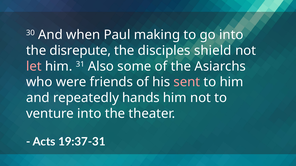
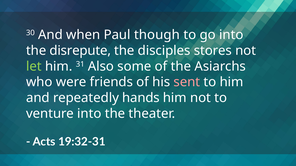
making: making -> though
shield: shield -> stores
let colour: pink -> light green
19:37-31: 19:37-31 -> 19:32-31
